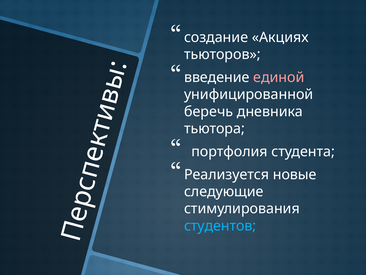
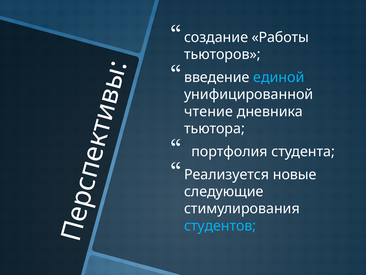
Акциях: Акциях -> Работы
единой colour: pink -> light blue
беречь: беречь -> чтение
